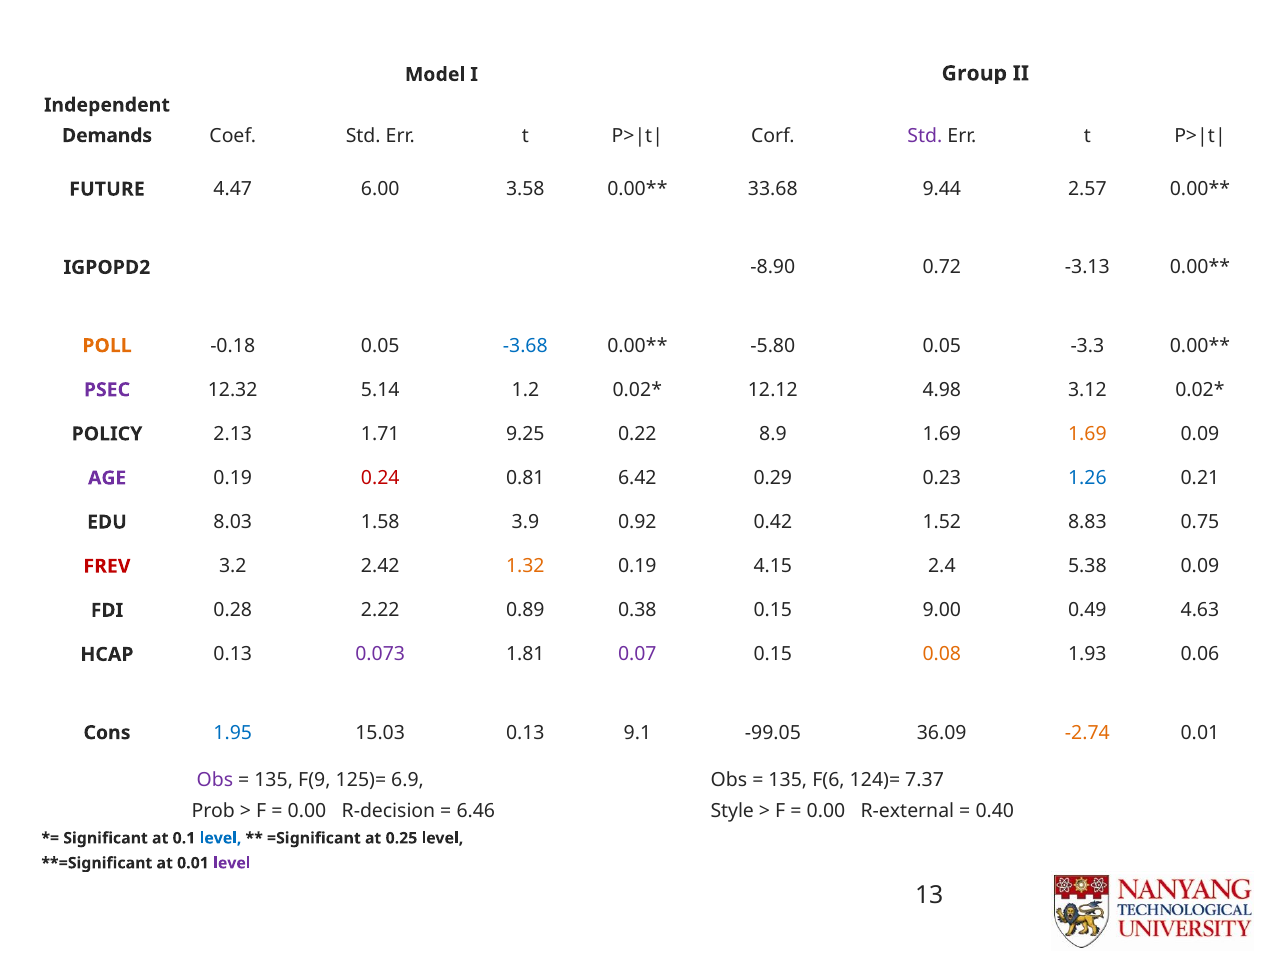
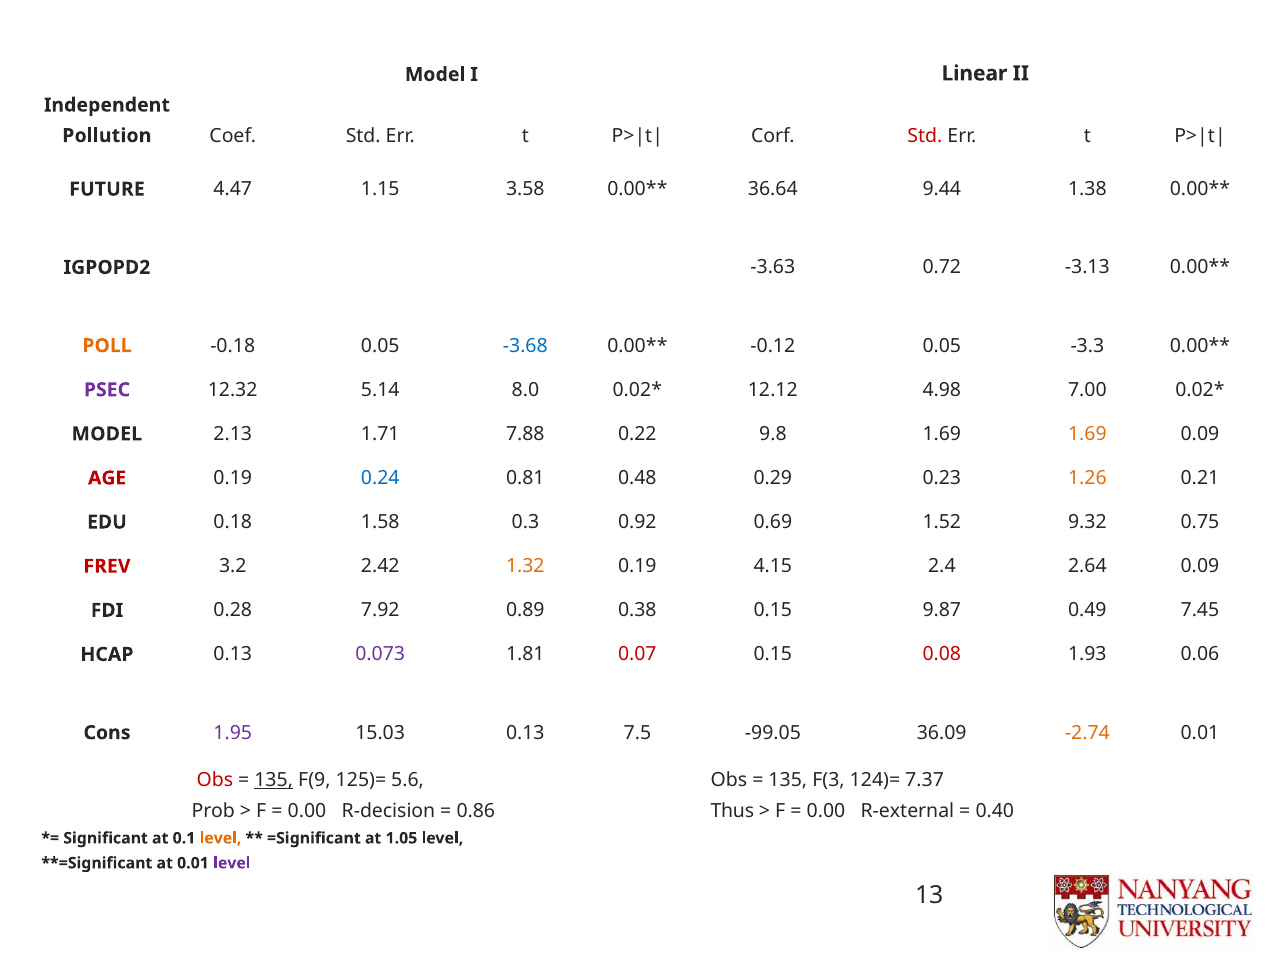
Group: Group -> Linear
Demands: Demands -> Pollution
Std at (925, 136) colour: purple -> red
6.00: 6.00 -> 1.15
33.68: 33.68 -> 36.64
2.57: 2.57 -> 1.38
-8.90: -8.90 -> -3.63
-5.80: -5.80 -> -0.12
1.2: 1.2 -> 8.0
3.12: 3.12 -> 7.00
POLICY at (107, 434): POLICY -> MODEL
9.25: 9.25 -> 7.88
8.9: 8.9 -> 9.8
AGE colour: purple -> red
0.24 colour: red -> blue
6.42: 6.42 -> 0.48
1.26 colour: blue -> orange
8.03: 8.03 -> 0.18
3.9: 3.9 -> 0.3
0.42: 0.42 -> 0.69
8.83: 8.83 -> 9.32
5.38: 5.38 -> 2.64
2.22: 2.22 -> 7.92
9.00: 9.00 -> 9.87
4.63: 4.63 -> 7.45
0.07 colour: purple -> red
0.08 colour: orange -> red
1.95 colour: blue -> purple
9.1: 9.1 -> 7.5
Obs at (215, 780) colour: purple -> red
135 at (274, 780) underline: none -> present
6.9: 6.9 -> 5.6
F(6: F(6 -> F(3
6.46: 6.46 -> 0.86
Style: Style -> Thus
level at (220, 838) colour: blue -> orange
0.25: 0.25 -> 1.05
